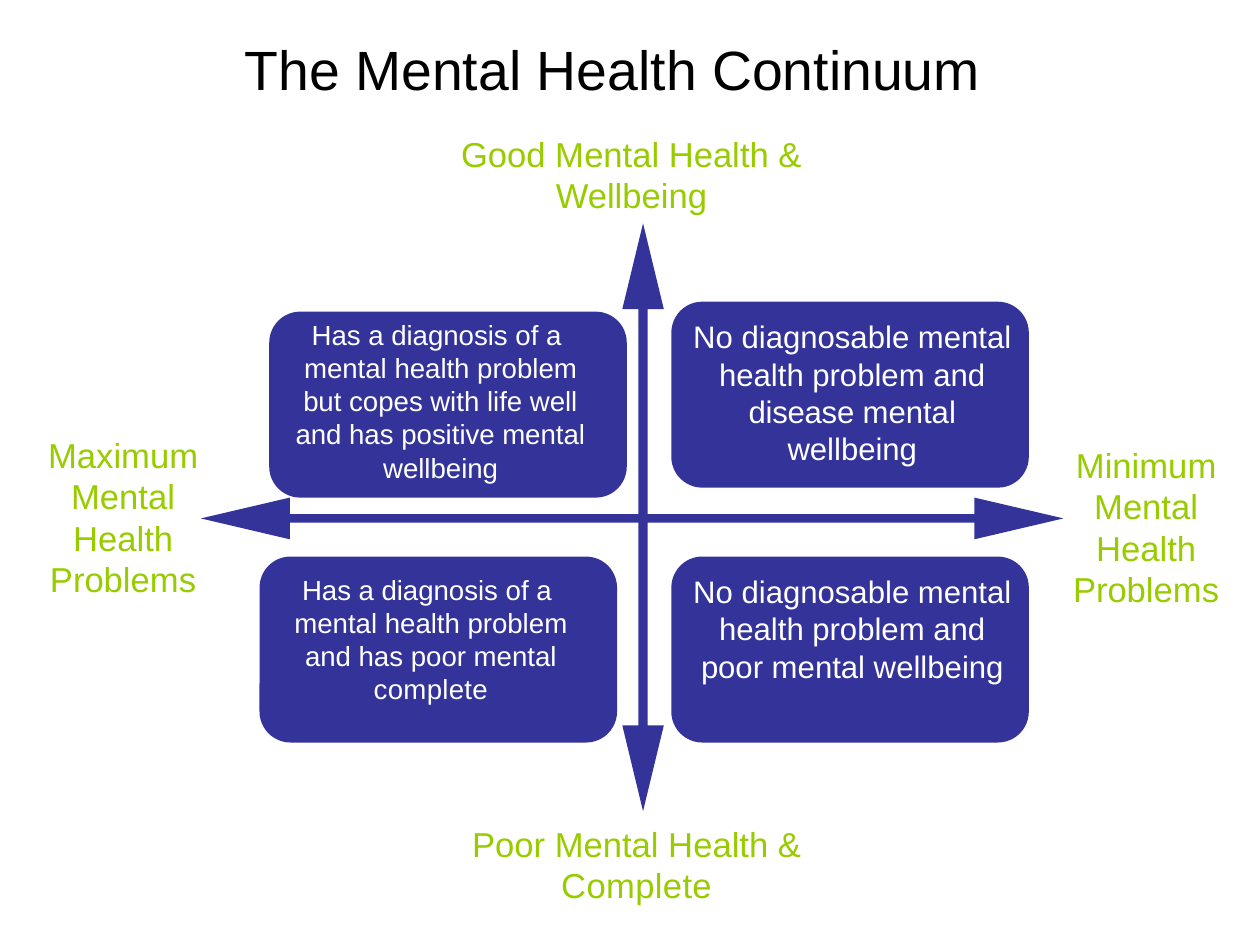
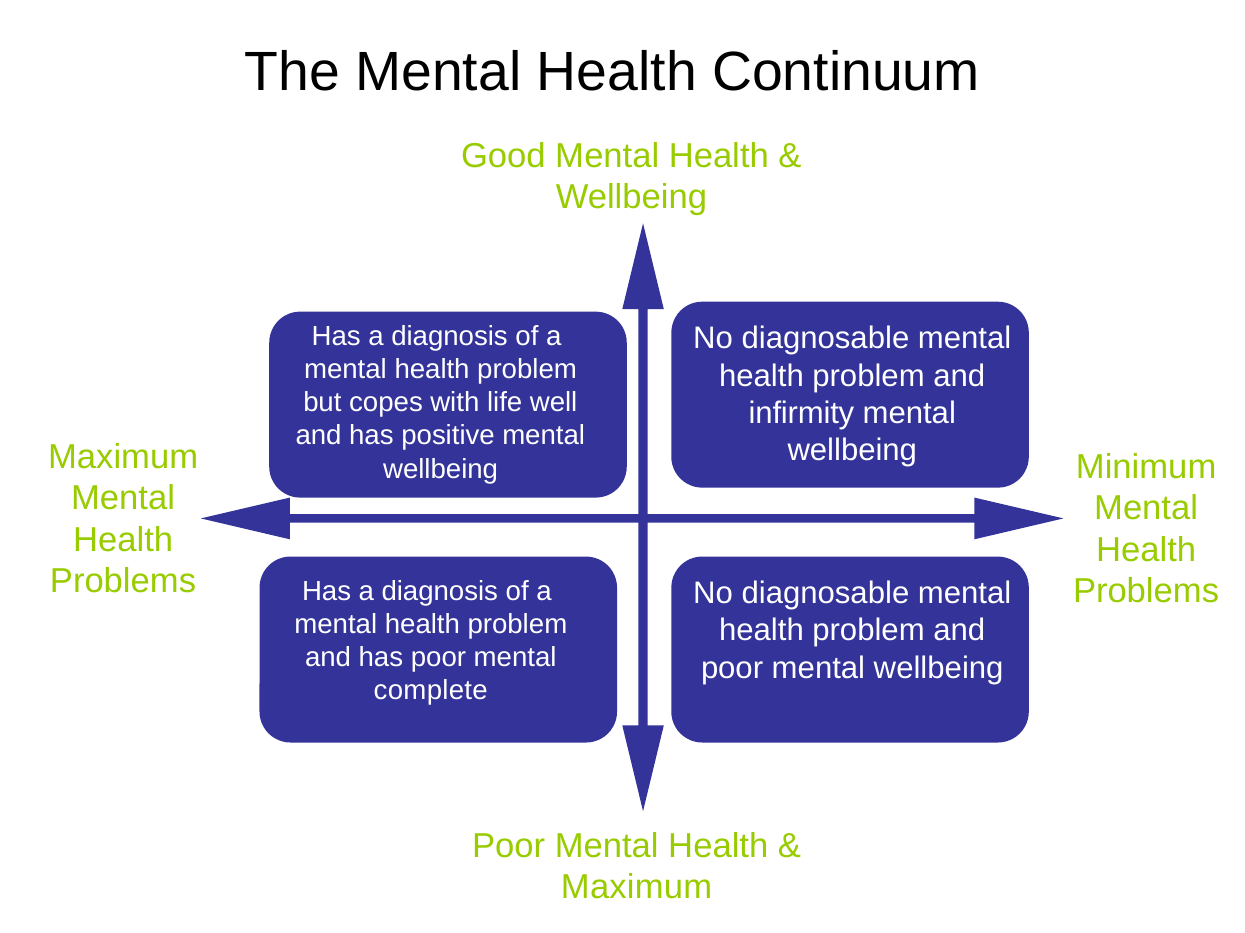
disease: disease -> infirmity
Complete at (636, 888): Complete -> Maximum
